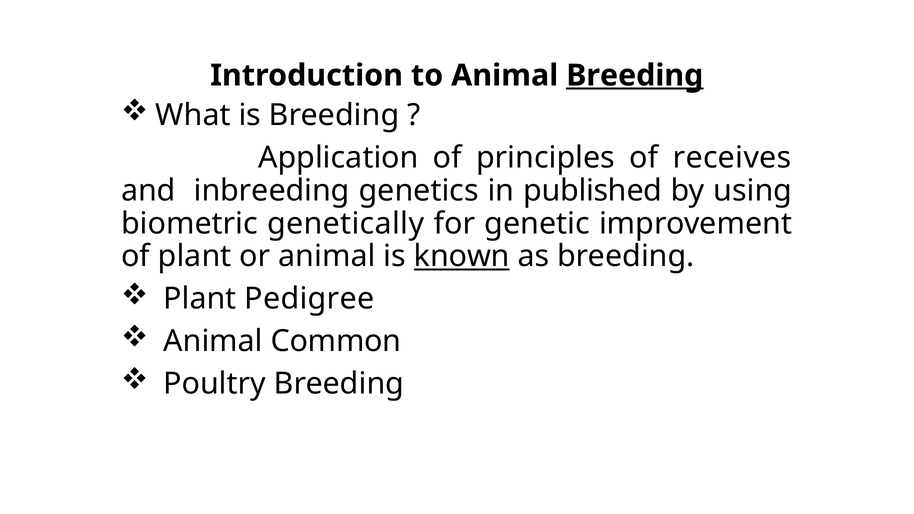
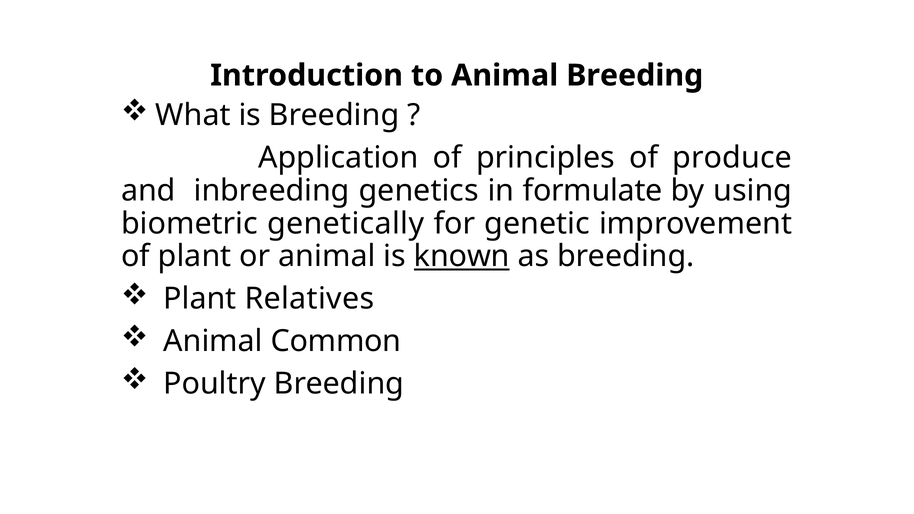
Breeding at (635, 75) underline: present -> none
receives: receives -> produce
published: published -> formulate
Pedigree: Pedigree -> Relatives
